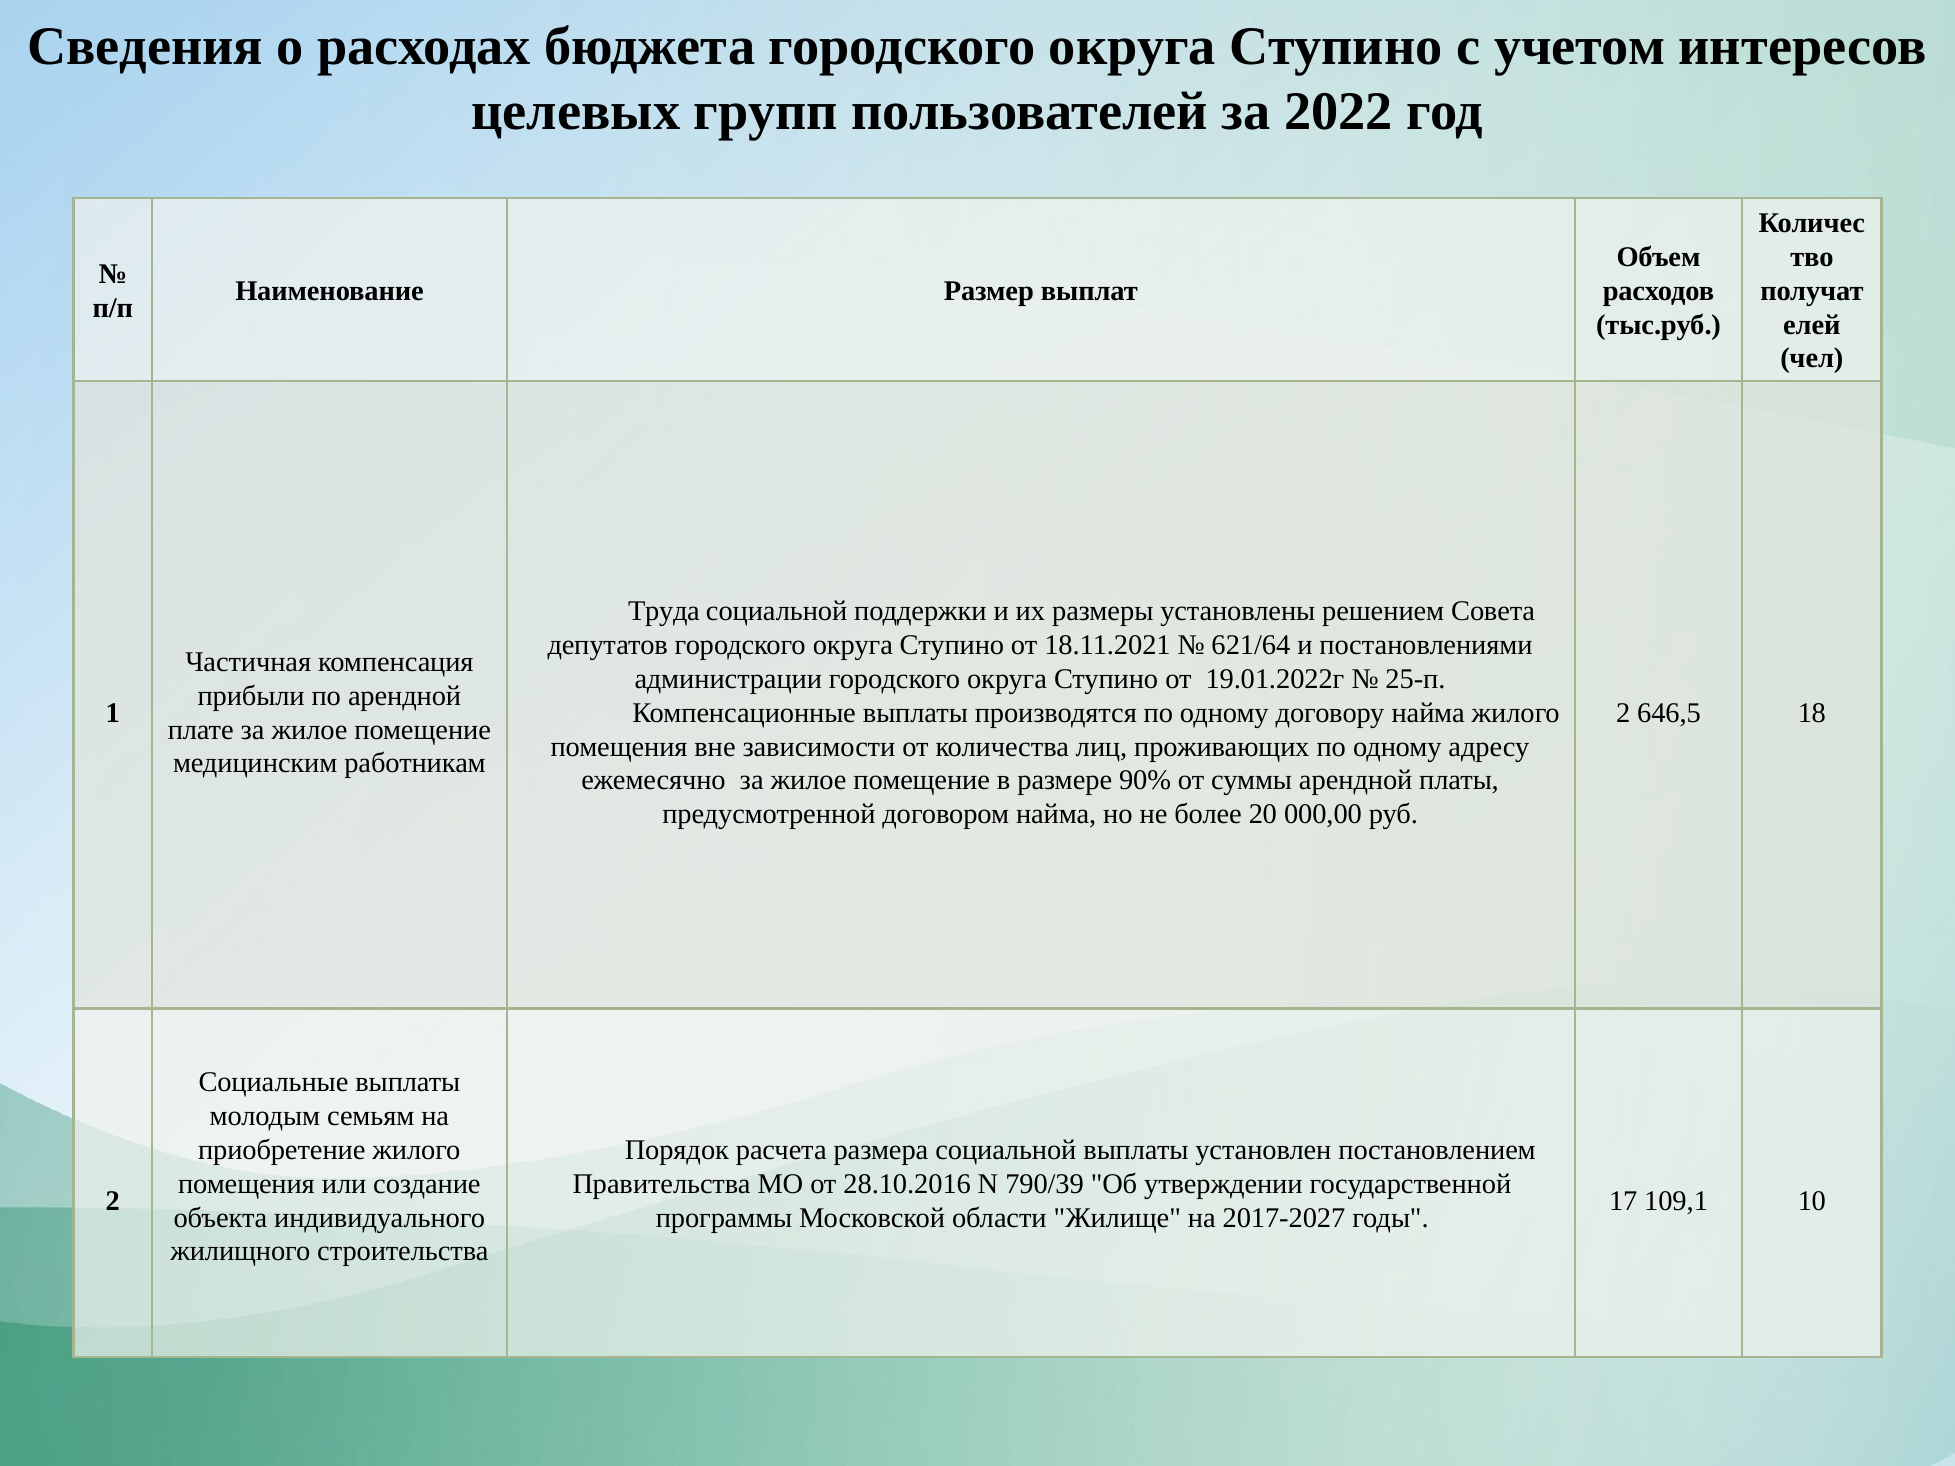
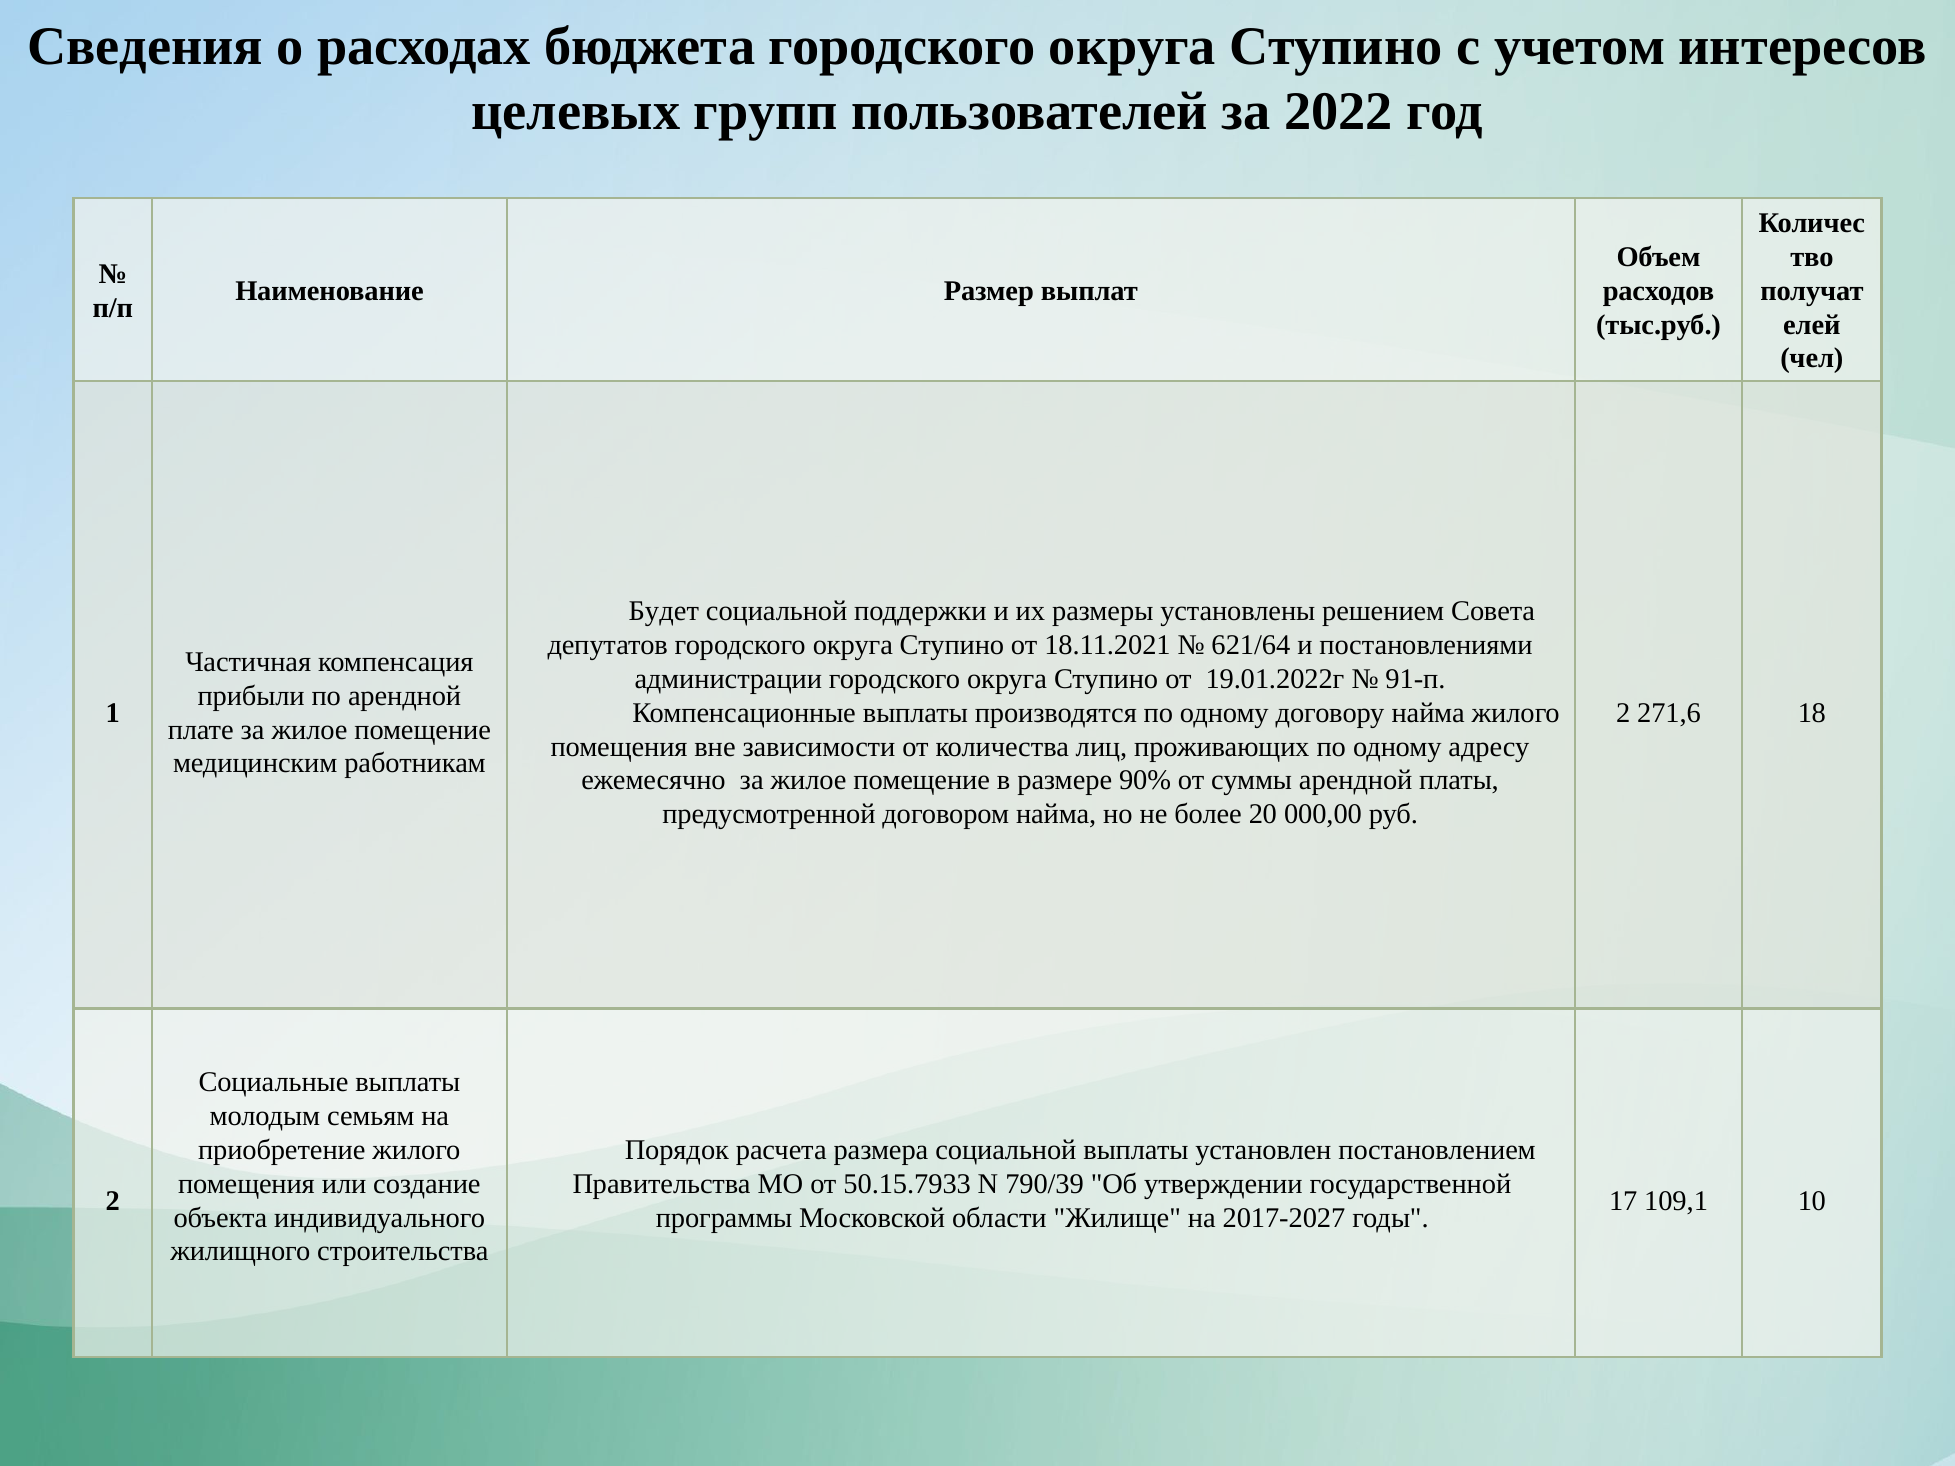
Труда: Труда -> Будет
25-п: 25-п -> 91-п
646,5: 646,5 -> 271,6
28.10.2016: 28.10.2016 -> 50.15.7933
